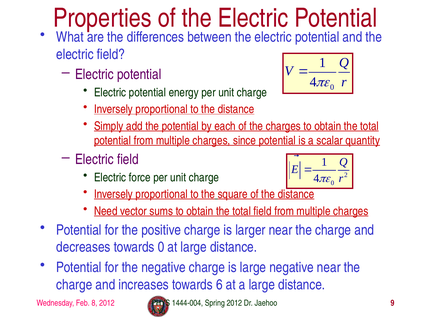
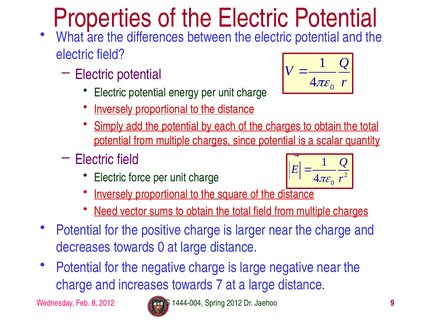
6: 6 -> 7
